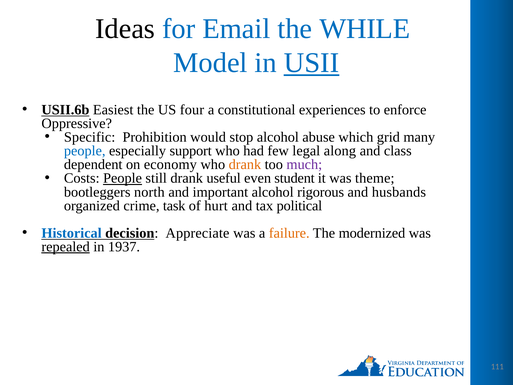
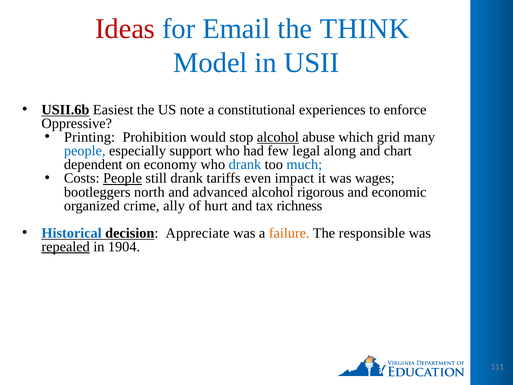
Ideas colour: black -> red
WHILE: WHILE -> THINK
USII underline: present -> none
four: four -> note
Specific: Specific -> Printing
alcohol at (278, 137) underline: none -> present
class: class -> chart
drank at (245, 164) colour: orange -> blue
much colour: purple -> blue
useful: useful -> tariffs
student: student -> impact
theme: theme -> wages
important: important -> advanced
husbands: husbands -> economic
task: task -> ally
political: political -> richness
modernized: modernized -> responsible
1937: 1937 -> 1904
